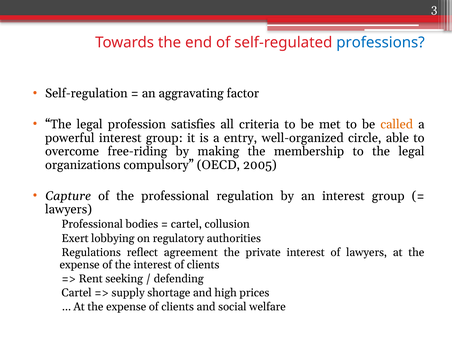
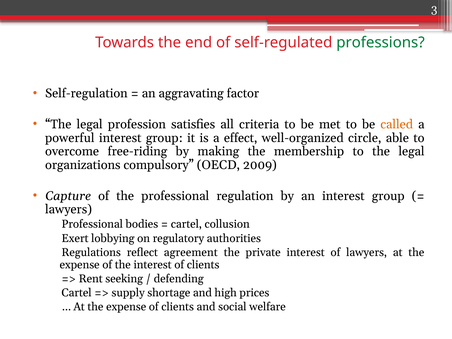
professions colour: blue -> green
entry: entry -> effect
2005: 2005 -> 2009
